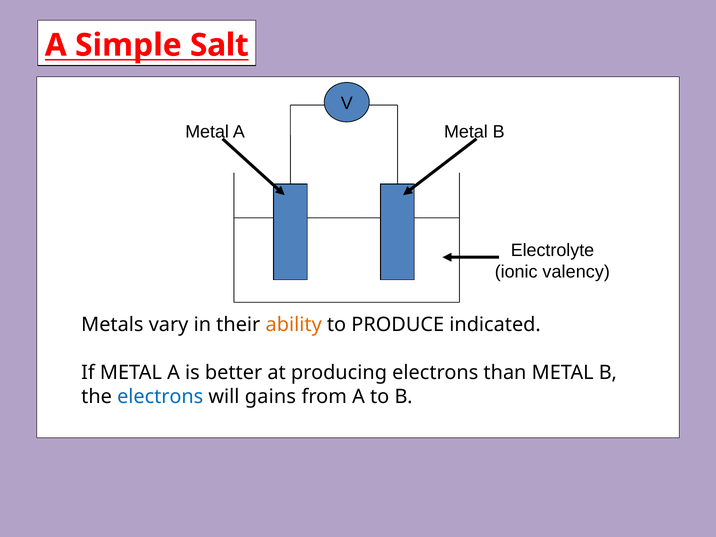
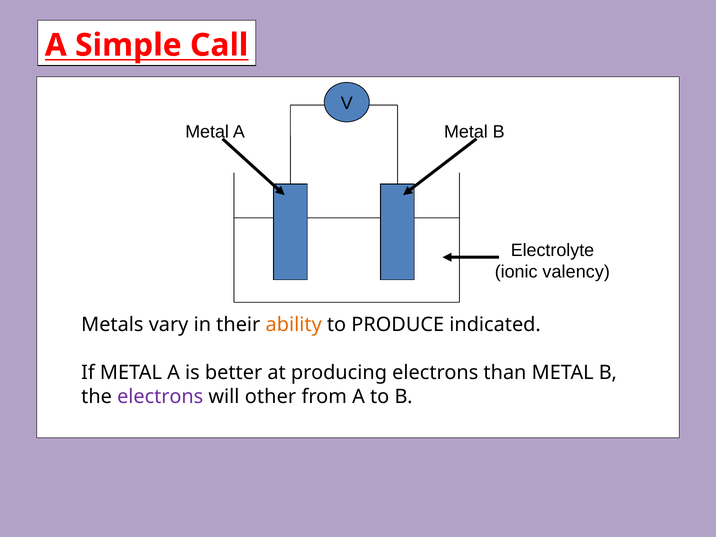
Salt: Salt -> Call
electrons at (160, 396) colour: blue -> purple
gains: gains -> other
